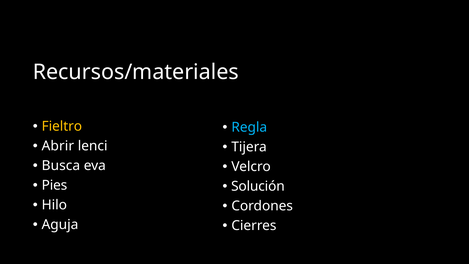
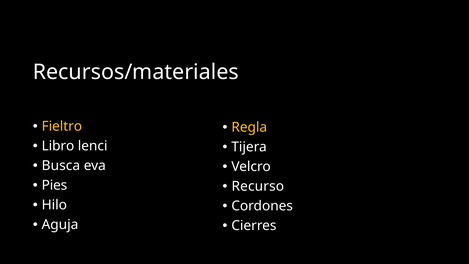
Regla colour: light blue -> yellow
Abrir: Abrir -> Libro
Solución: Solución -> Recurso
